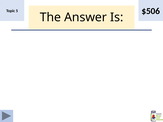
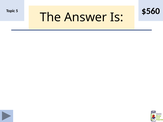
$506: $506 -> $560
